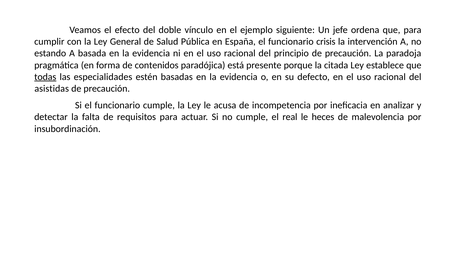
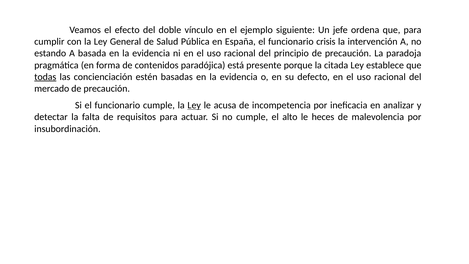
especialidades: especialidades -> concienciación
asistidas: asistidas -> mercado
Ley at (194, 105) underline: none -> present
real: real -> alto
